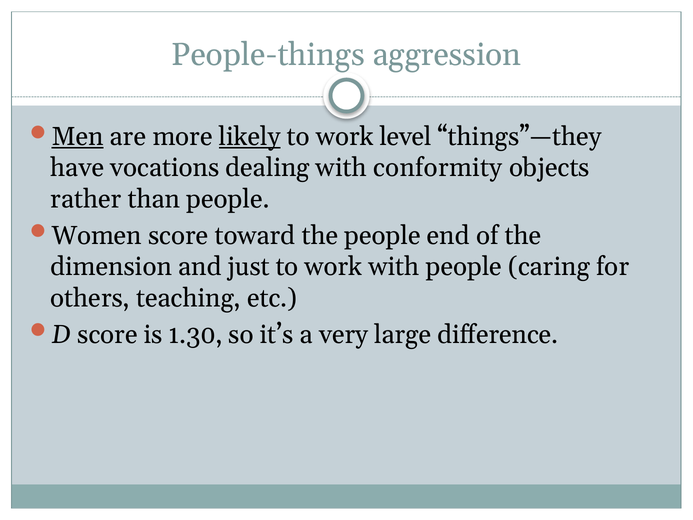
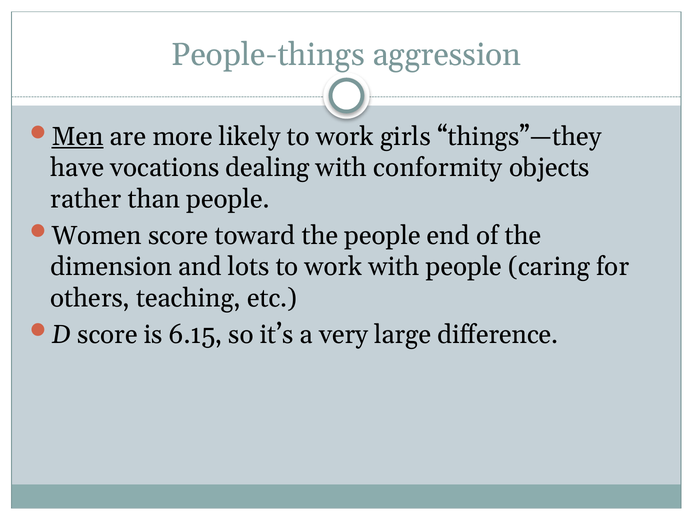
likely underline: present -> none
level: level -> girls
just: just -> lots
1.30: 1.30 -> 6.15
